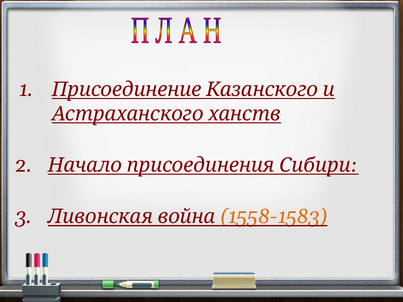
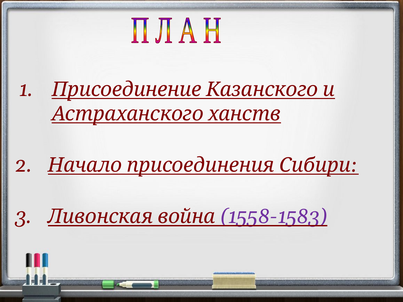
1558-1583 colour: orange -> purple
